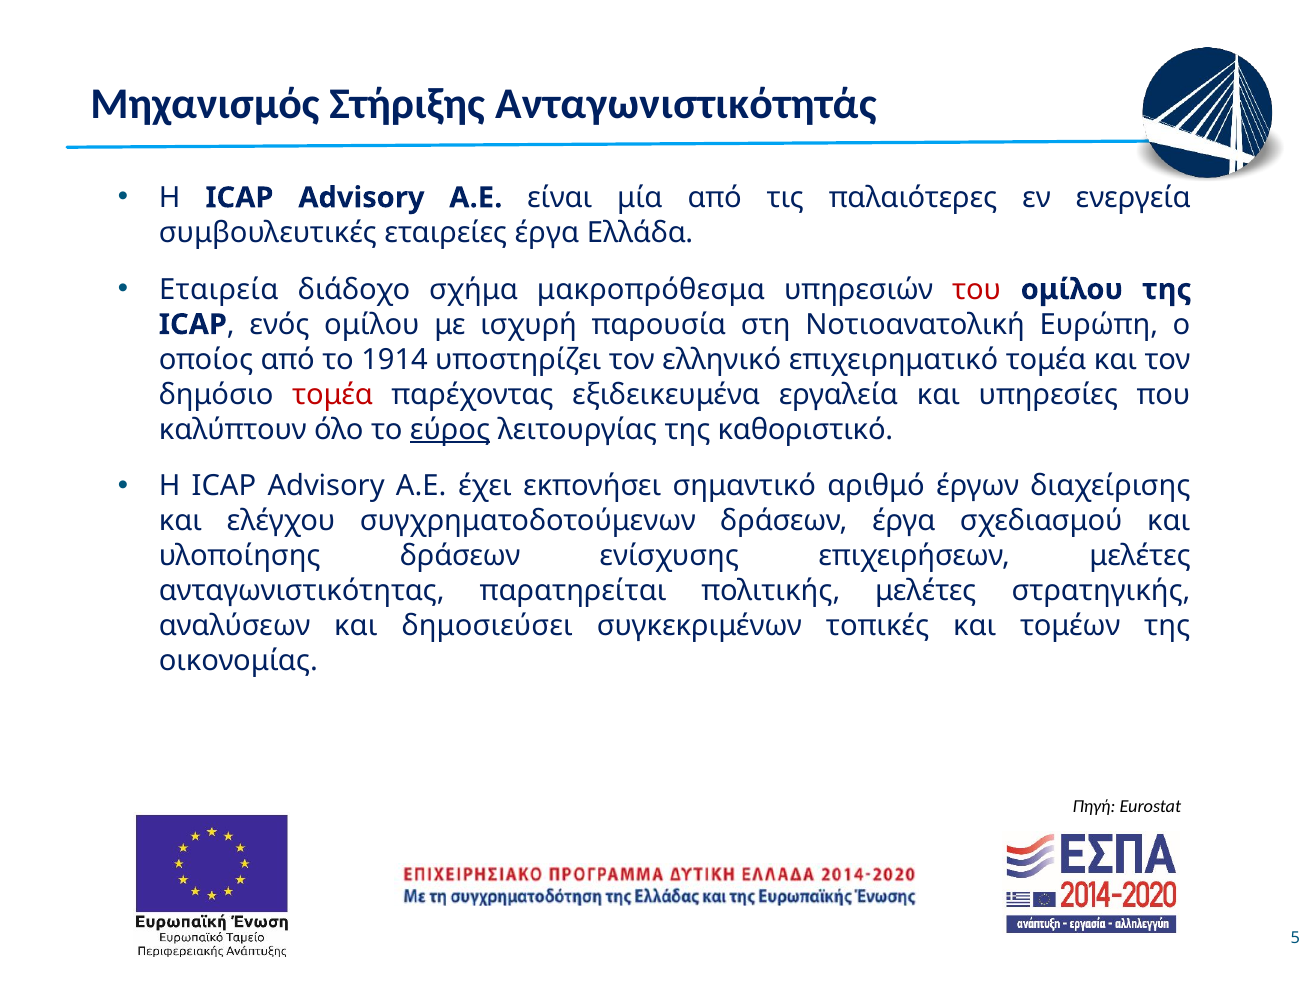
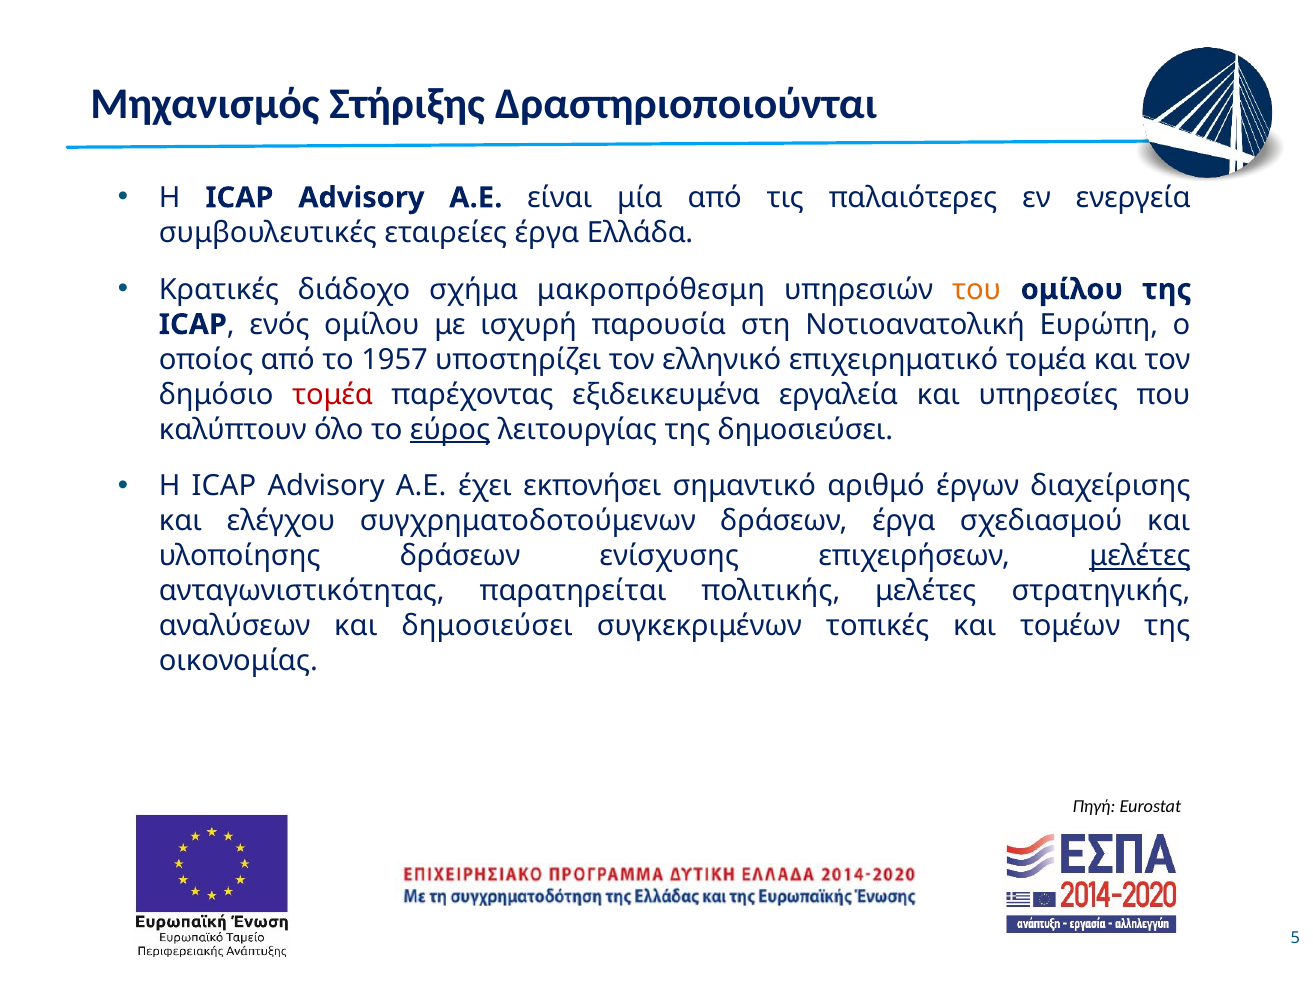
Ανταγωνιστικότητάς: Ανταγωνιστικότητάς -> Δραστηριοποιούνται
Εταιρεία: Εταιρεία -> Κρατικές
μακροπρόθεσμα: μακροπρόθεσμα -> μακροπρόθεσμη
του colour: red -> orange
1914: 1914 -> 1957
της καθοριστικό: καθοριστικό -> δημοσιεύσει
μελέτες at (1140, 557) underline: none -> present
